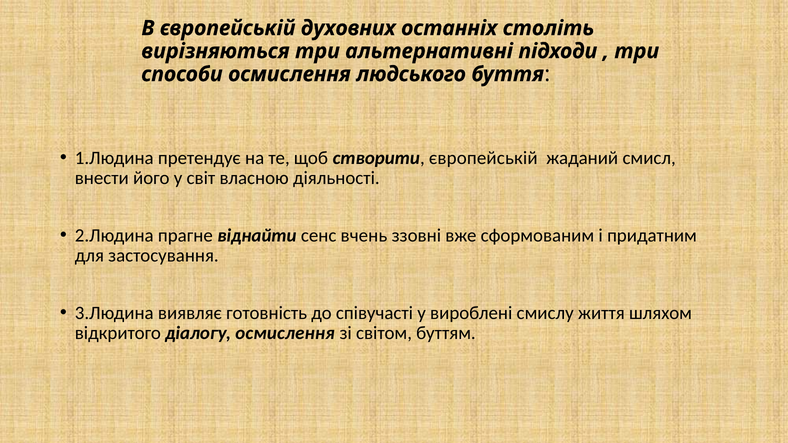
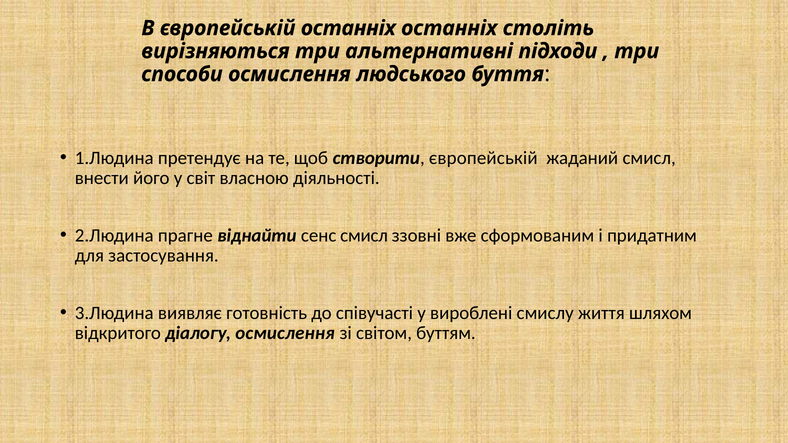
європейській духовних: духовних -> останніх
сенс вчень: вчень -> смисл
